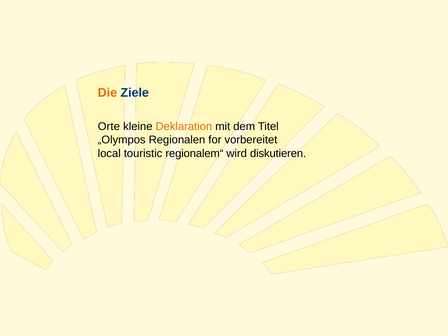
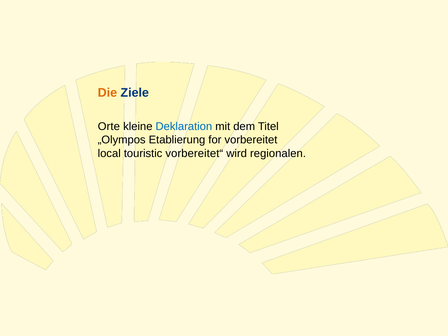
Deklaration colour: orange -> blue
Regionalen: Regionalen -> Etablierung
regionalem“: regionalem“ -> vorbereitet“
diskutieren: diskutieren -> regionalen
